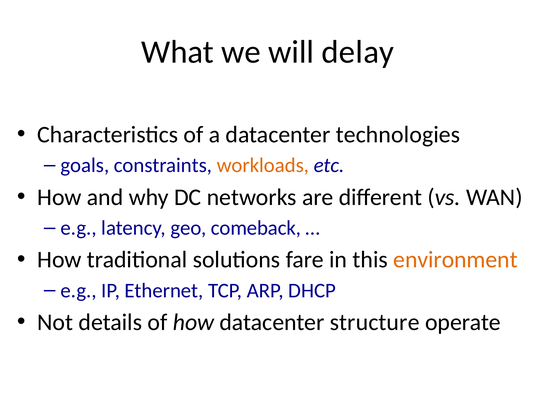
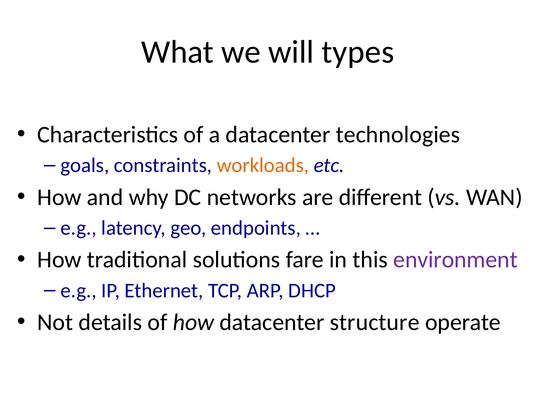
delay: delay -> types
comeback: comeback -> endpoints
environment colour: orange -> purple
